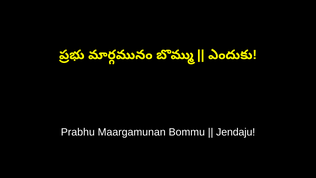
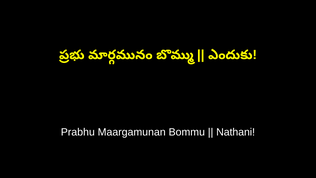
Jendaju: Jendaju -> Nathani
